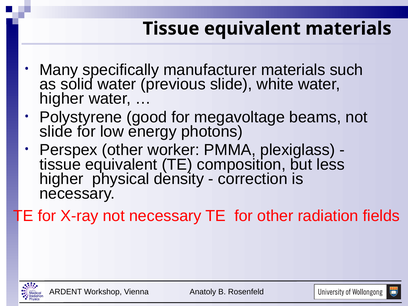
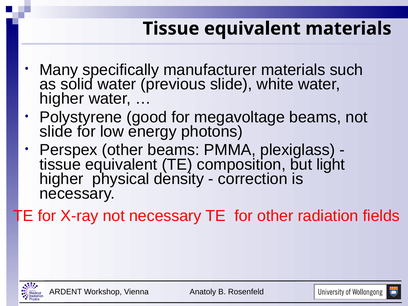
other worker: worker -> beams
less: less -> light
